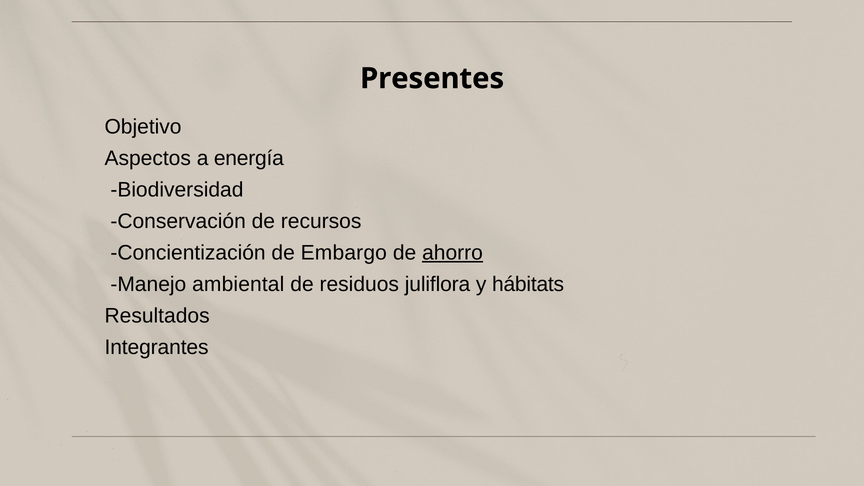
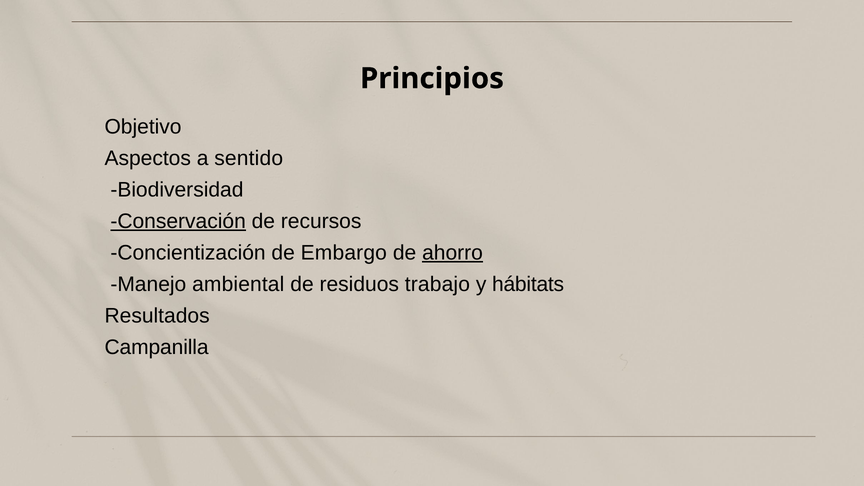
Presentes: Presentes -> Principios
energía: energía -> sentido
Conservación underline: none -> present
juliflora: juliflora -> trabajo
Integrantes: Integrantes -> Campanilla
